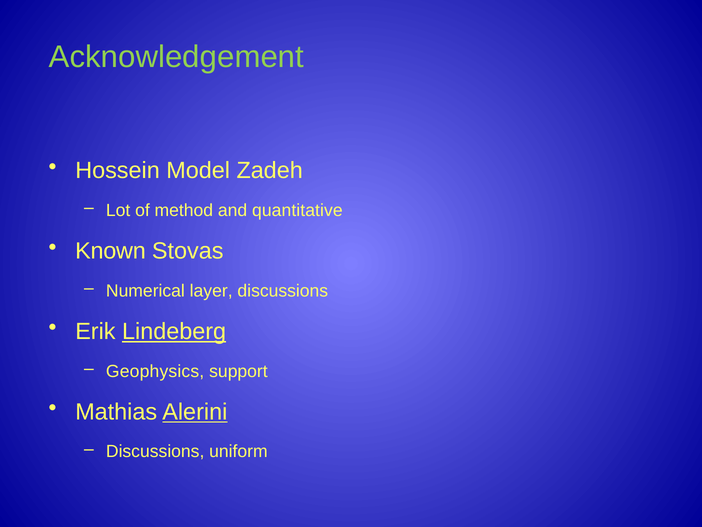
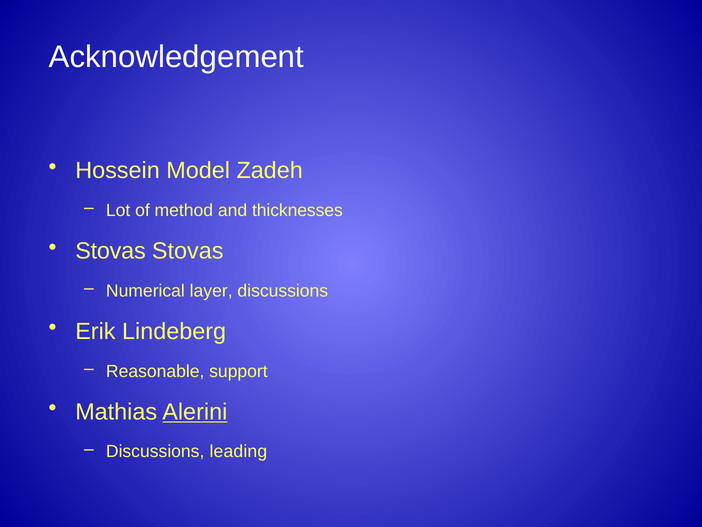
Acknowledgement colour: light green -> white
quantitative: quantitative -> thicknesses
Known at (111, 251): Known -> Stovas
Lindeberg underline: present -> none
Geophysics: Geophysics -> Reasonable
uniform: uniform -> leading
